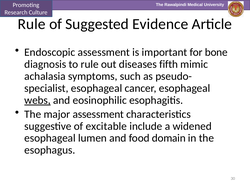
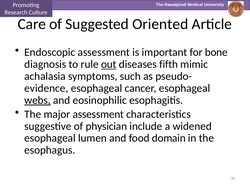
Rule at (32, 24): Rule -> Care
Evidence: Evidence -> Oriented
out underline: none -> present
specialist: specialist -> evidence
excitable: excitable -> physician
